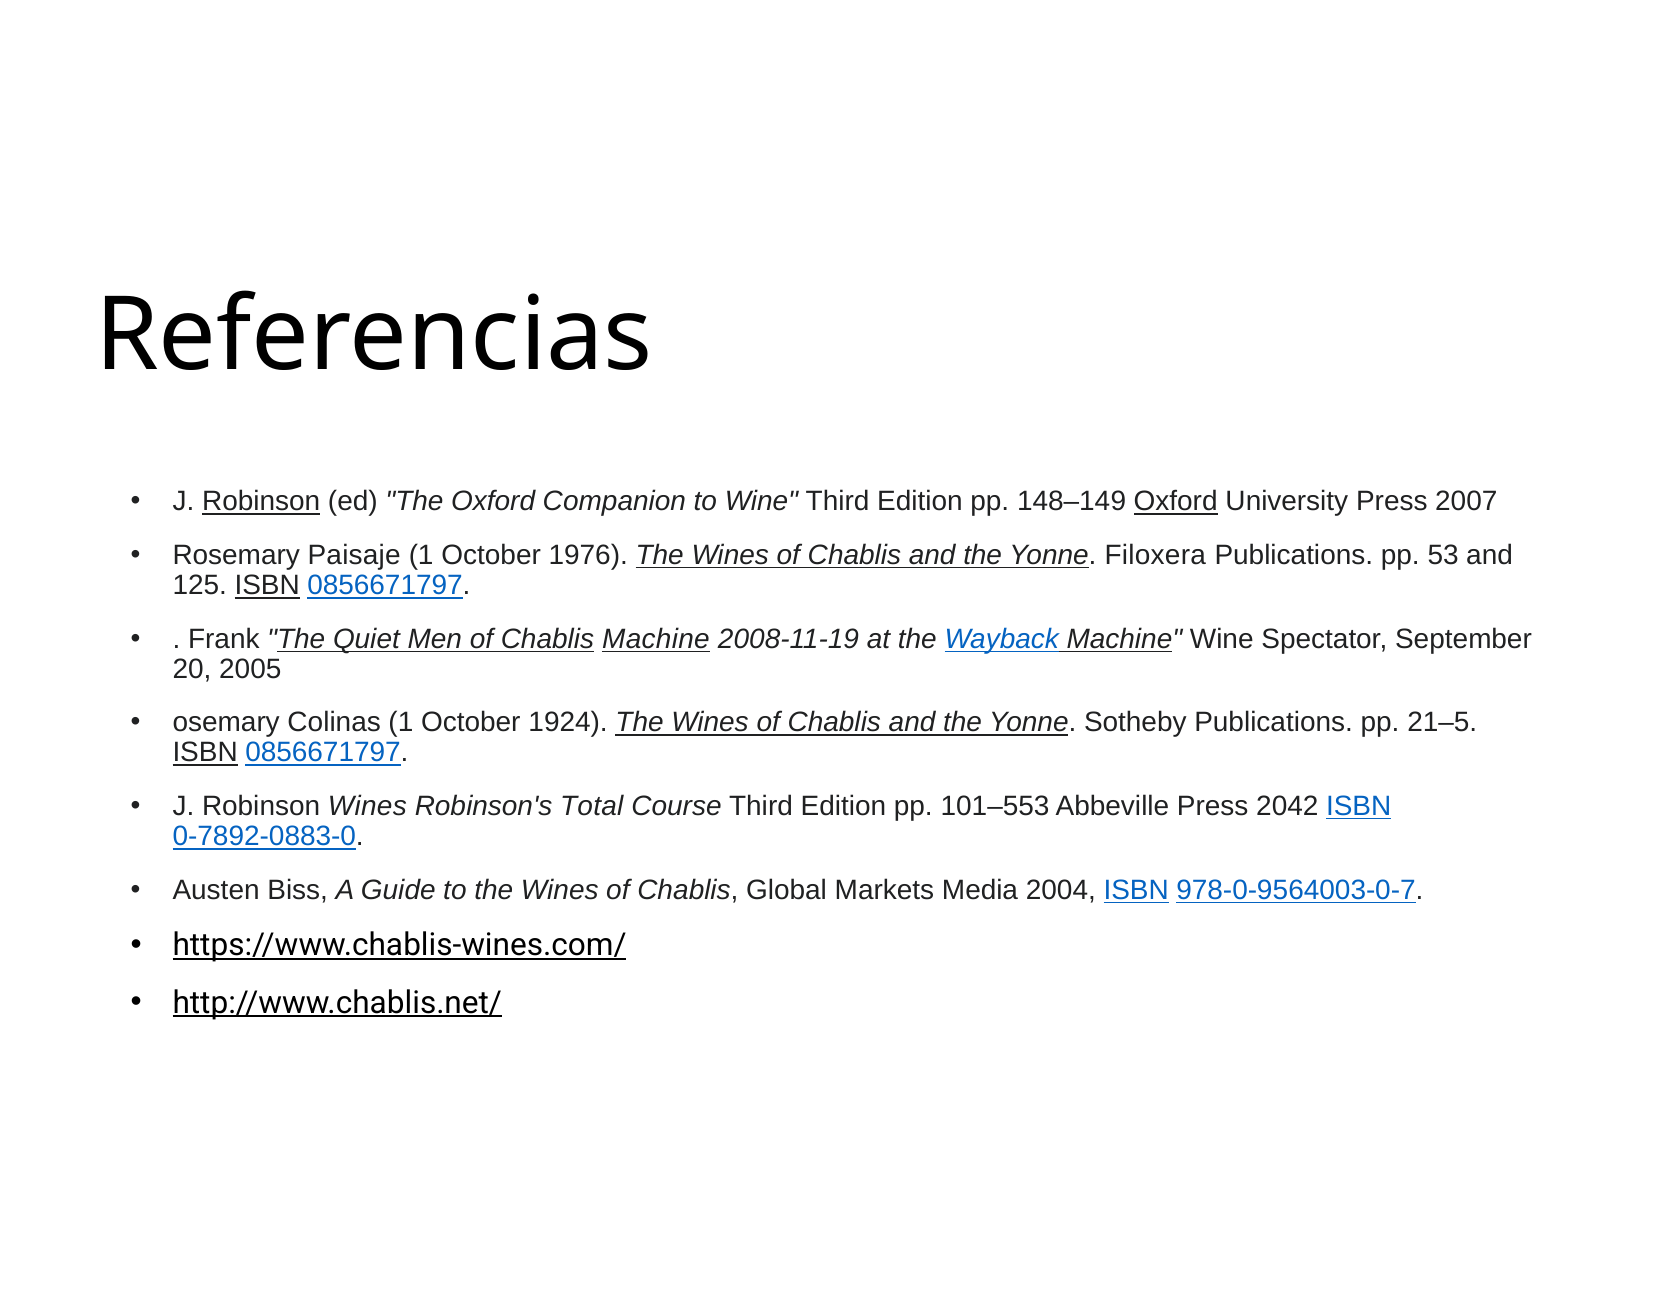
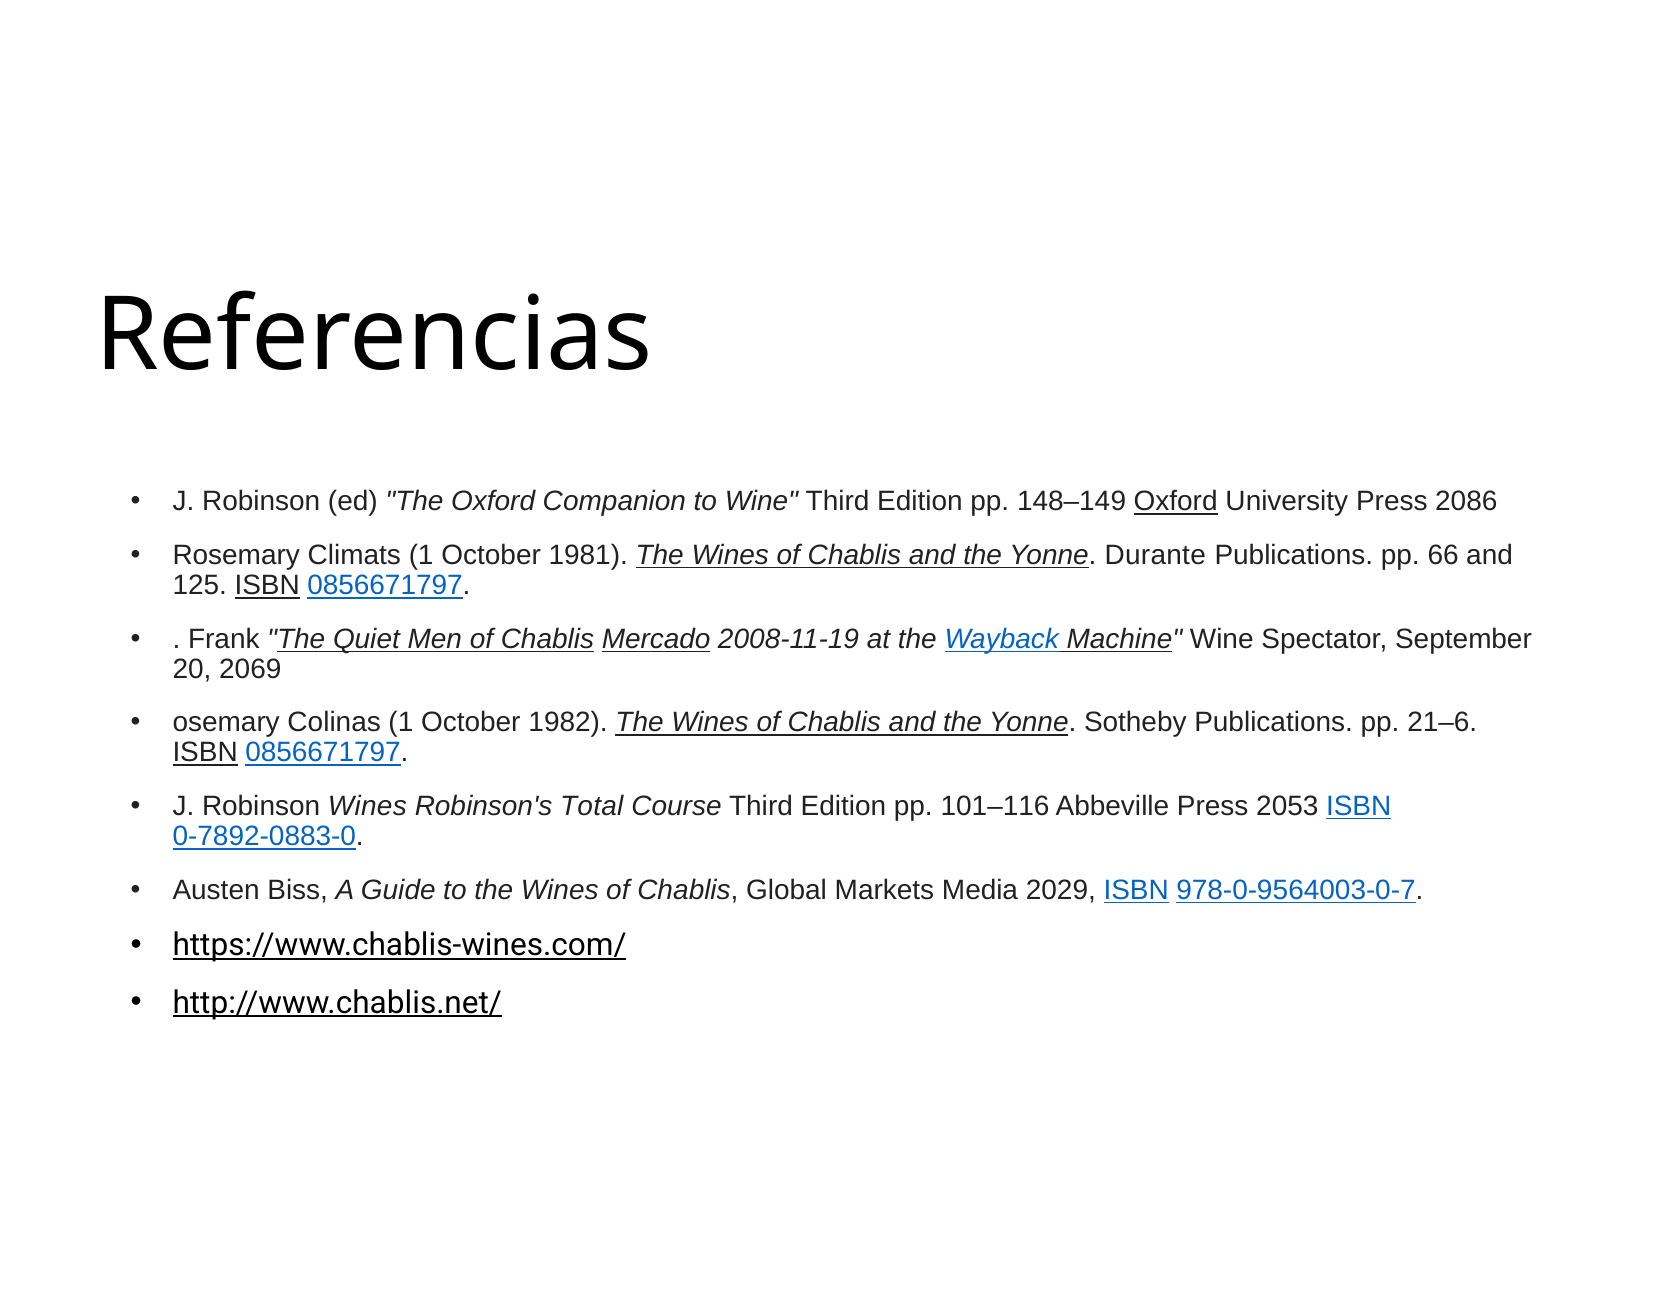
Robinson at (261, 502) underline: present -> none
2007: 2007 -> 2086
Paisaje: Paisaje -> Climats
1976: 1976 -> 1981
Filoxera: Filoxera -> Durante
53: 53 -> 66
Chablis Machine: Machine -> Mercado
2005: 2005 -> 2069
1924: 1924 -> 1982
21–5: 21–5 -> 21–6
101–553: 101–553 -> 101–116
2042: 2042 -> 2053
2004: 2004 -> 2029
